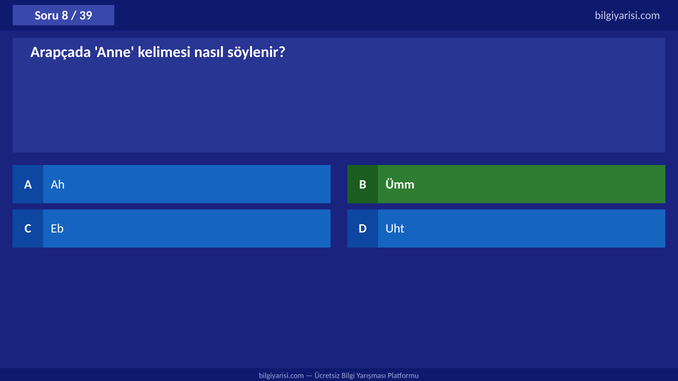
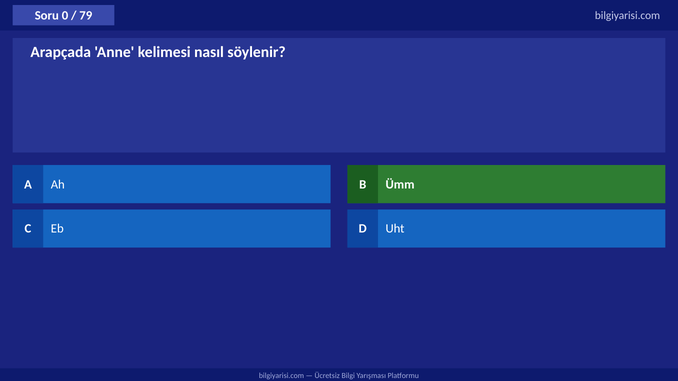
8: 8 -> 0
39: 39 -> 79
